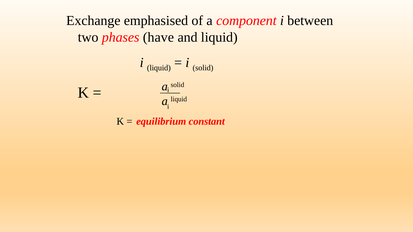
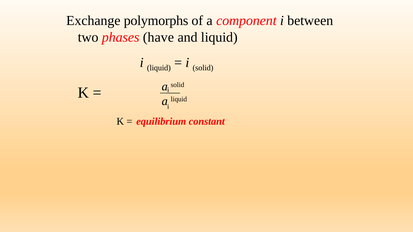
emphasised: emphasised -> polymorphs
